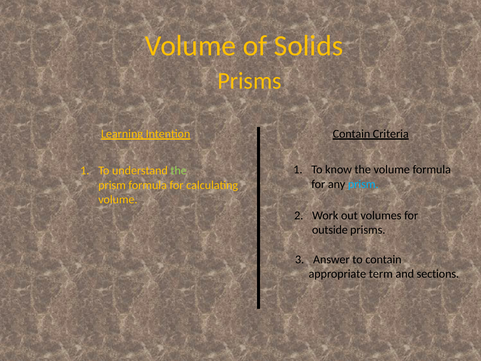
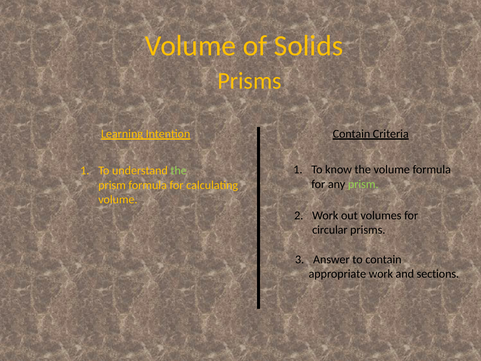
prism at (363, 184) colour: light blue -> light green
outside: outside -> circular
appropriate term: term -> work
